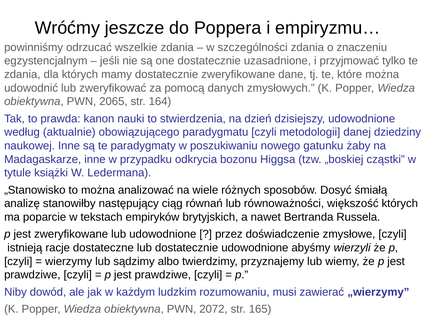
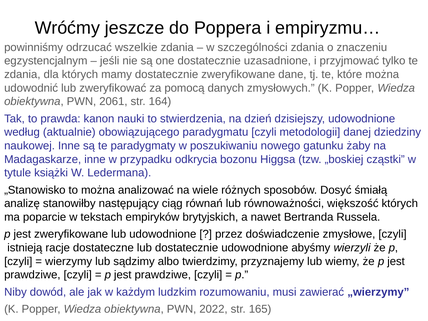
2065: 2065 -> 2061
2072: 2072 -> 2022
